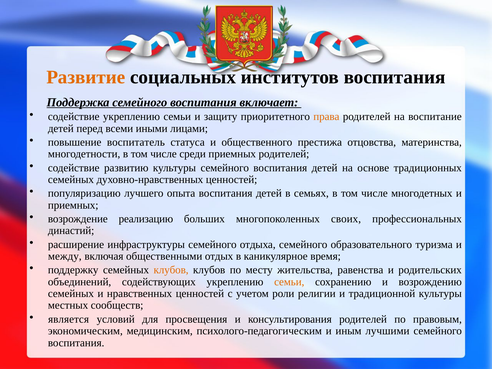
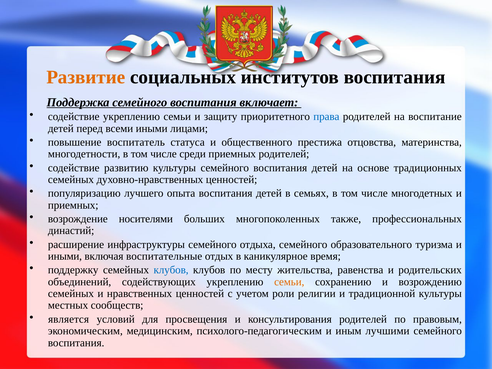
права colour: orange -> blue
реализацию: реализацию -> носителями
своих: своих -> также
между at (65, 256): между -> иными
общественными: общественными -> воспитательные
клубов at (171, 270) colour: orange -> blue
